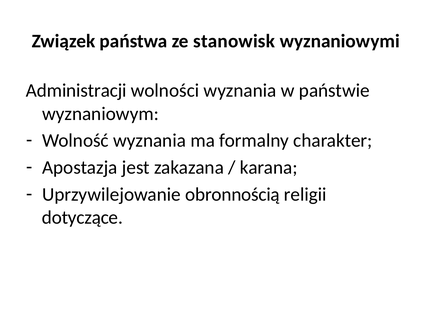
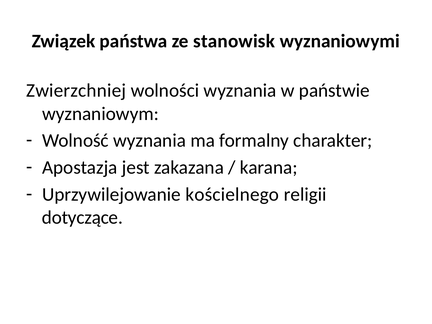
Administracji: Administracji -> Zwierzchniej
obronnością: obronnością -> kościelnego
